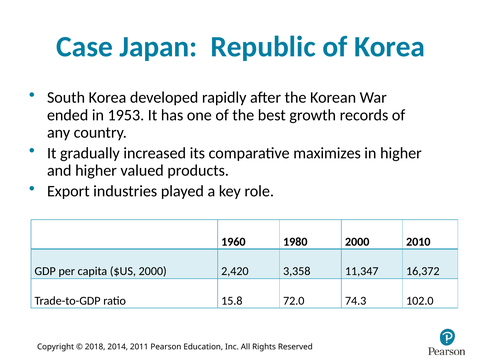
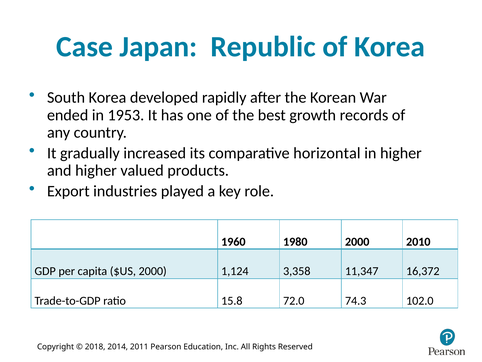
maximizes: maximizes -> horizontal
2,420: 2,420 -> 1,124
